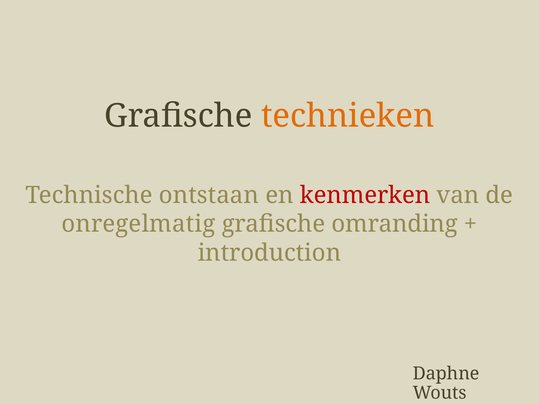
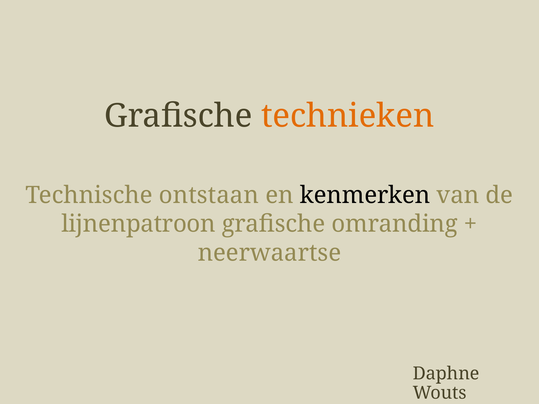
kenmerken colour: red -> black
onregelmatig: onregelmatig -> lijnenpatroon
introduction: introduction -> neerwaartse
